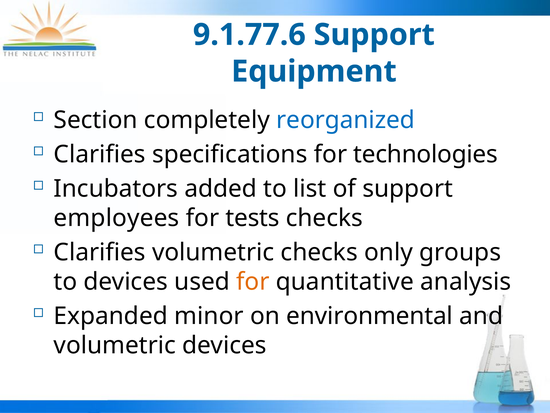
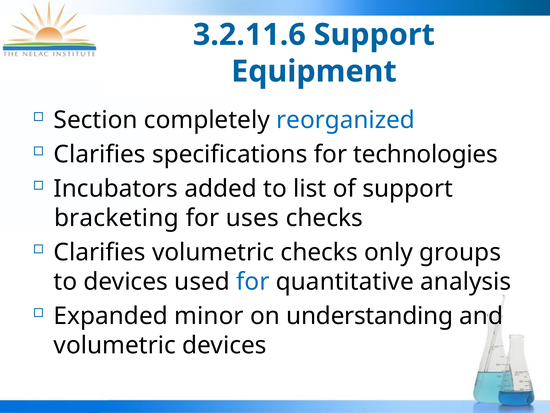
9.1.77.6: 9.1.77.6 -> 3.2.11.6
employees: employees -> bracketing
tests: tests -> uses
for at (253, 281) colour: orange -> blue
environmental: environmental -> understanding
